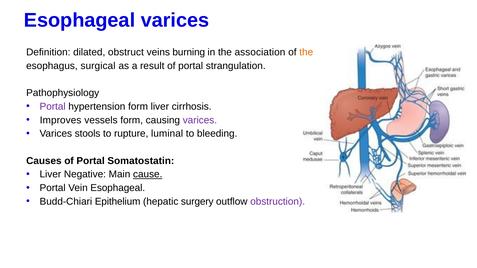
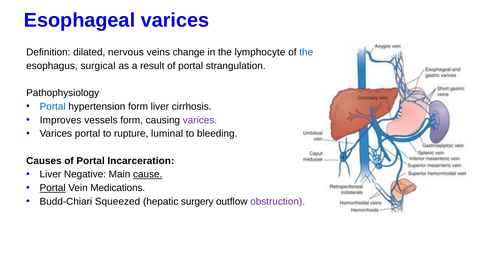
obstruct: obstruct -> nervous
burning: burning -> change
association: association -> lymphocyte
the at (306, 52) colour: orange -> blue
Portal at (53, 107) colour: purple -> blue
Varices stools: stools -> portal
Somatostatin: Somatostatin -> Incarceration
Portal at (53, 188) underline: none -> present
Vein Esophageal: Esophageal -> Medications
Epithelium: Epithelium -> Squeezed
